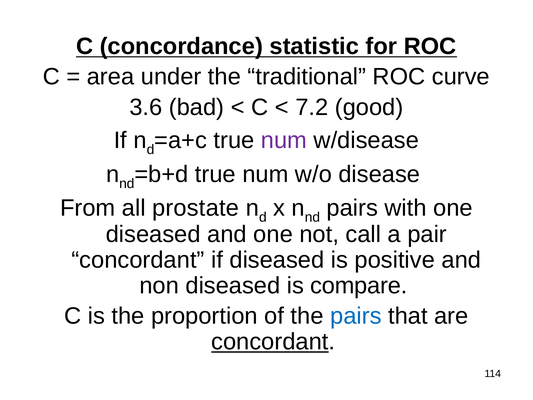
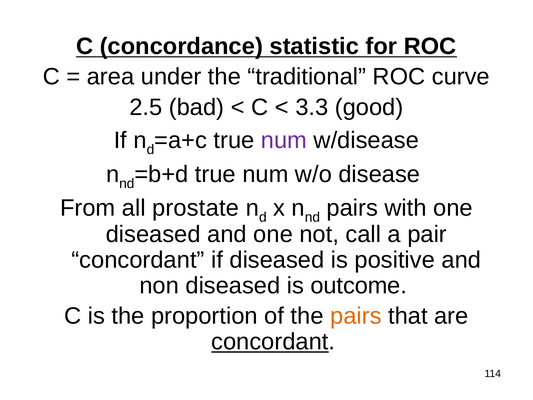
3.6: 3.6 -> 2.5
7.2: 7.2 -> 3.3
compare: compare -> outcome
pairs at (356, 316) colour: blue -> orange
